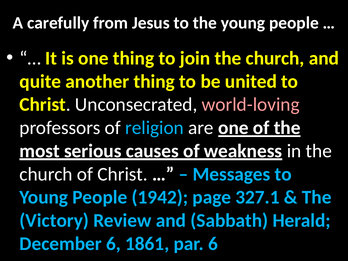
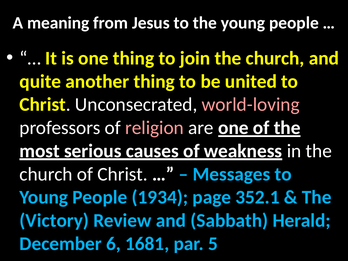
carefully: carefully -> meaning
religion colour: light blue -> pink
1942: 1942 -> 1934
327.1: 327.1 -> 352.1
1861: 1861 -> 1681
par 6: 6 -> 5
